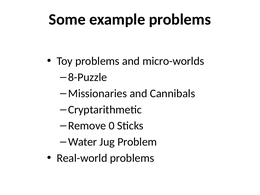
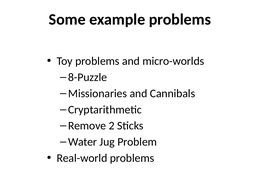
0: 0 -> 2
